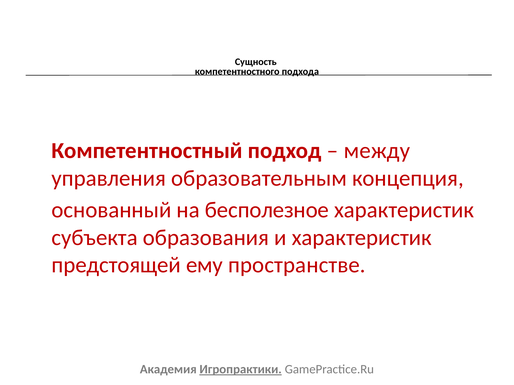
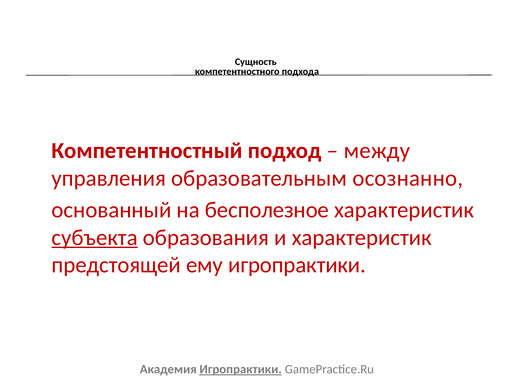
концепция: концепция -> осознанно
субъекта underline: none -> present
ему пространстве: пространстве -> игропрактики
